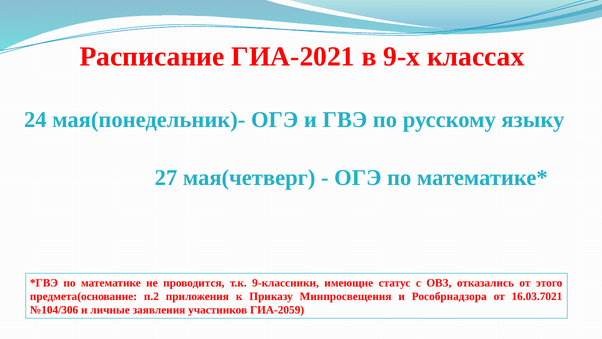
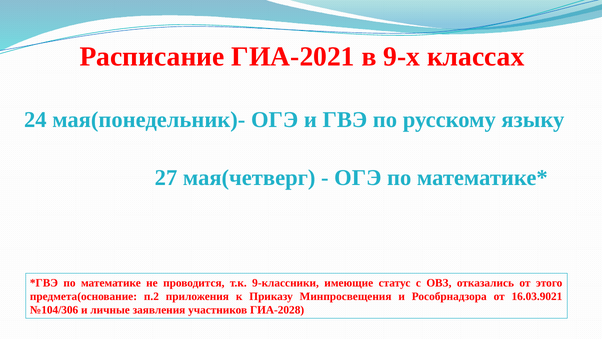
16.03.7021: 16.03.7021 -> 16.03.9021
ГИА-2059: ГИА-2059 -> ГИА-2028
